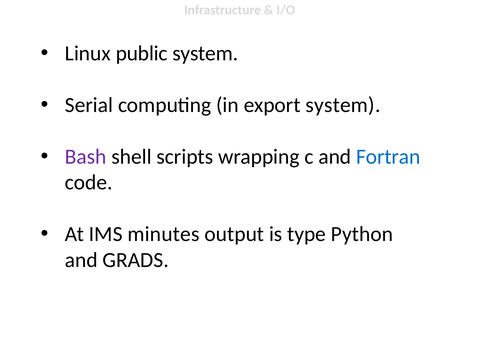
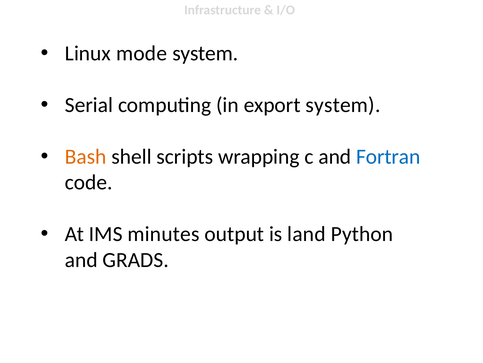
public: public -> mode
Bash colour: purple -> orange
type: type -> land
